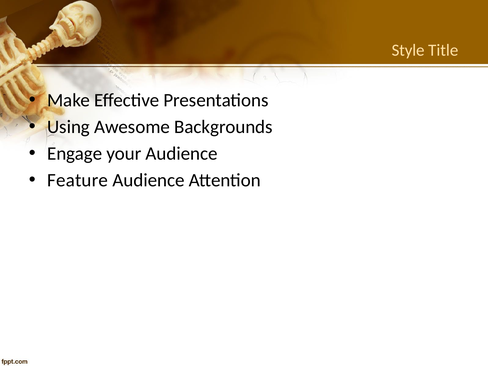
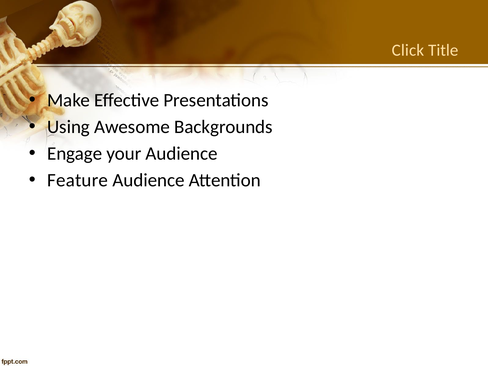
Style: Style -> Click
